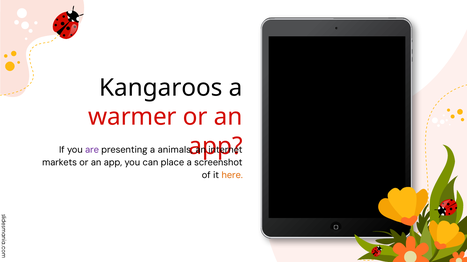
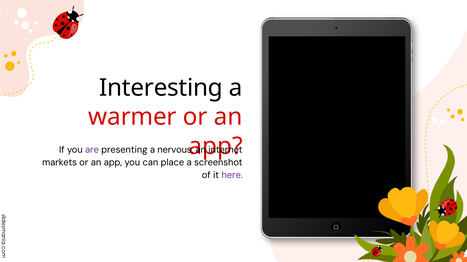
Kangaroos: Kangaroos -> Interesting
animals: animals -> nervous
here colour: orange -> purple
